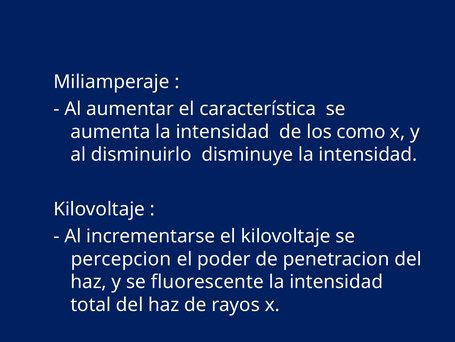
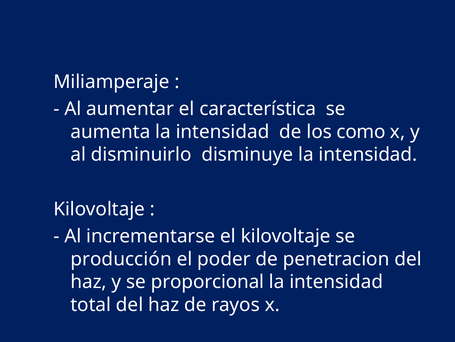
percepcion: percepcion -> producción
fluorescente: fluorescente -> proporcional
